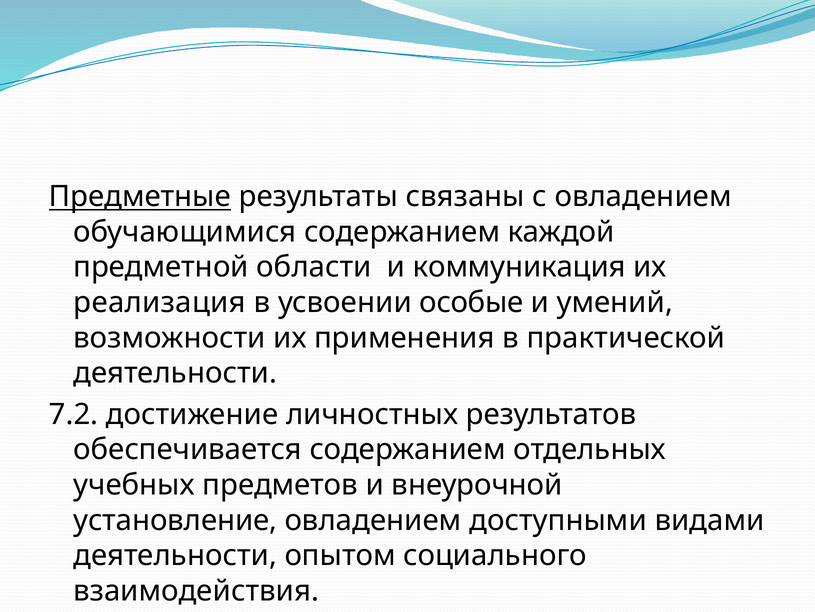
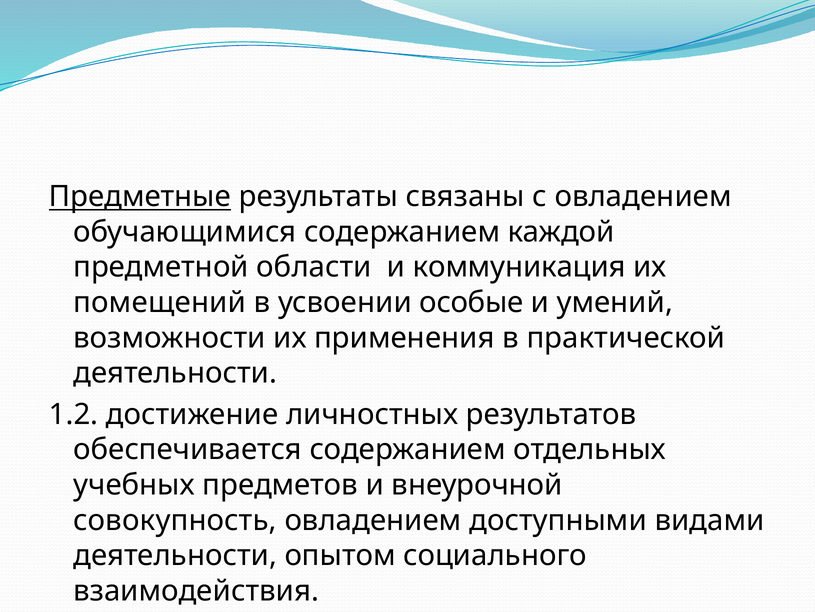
реализация: реализация -> помещений
7.2: 7.2 -> 1.2
установление: установление -> совокупность
